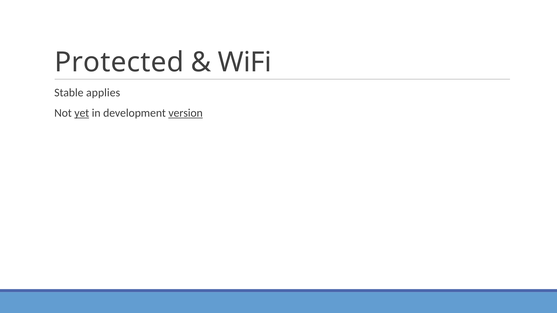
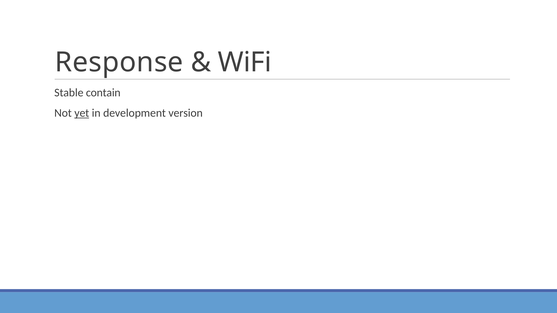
Protected: Protected -> Response
applies: applies -> contain
version underline: present -> none
